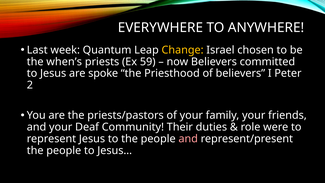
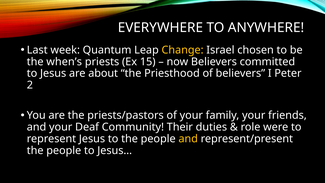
59: 59 -> 15
spoke: spoke -> about
and at (188, 139) colour: pink -> yellow
